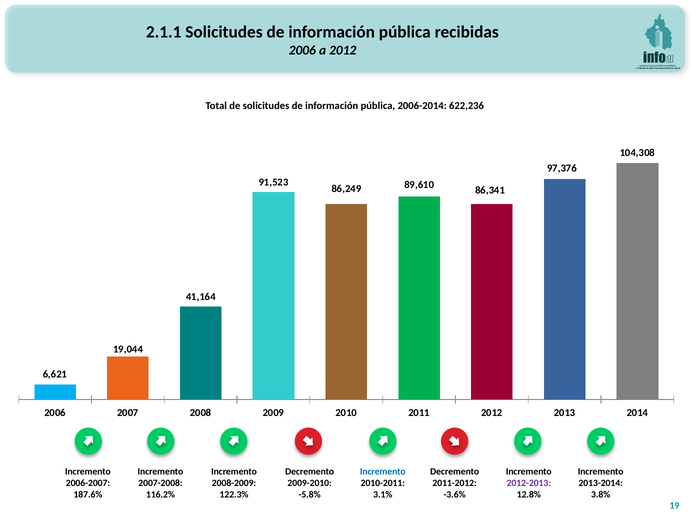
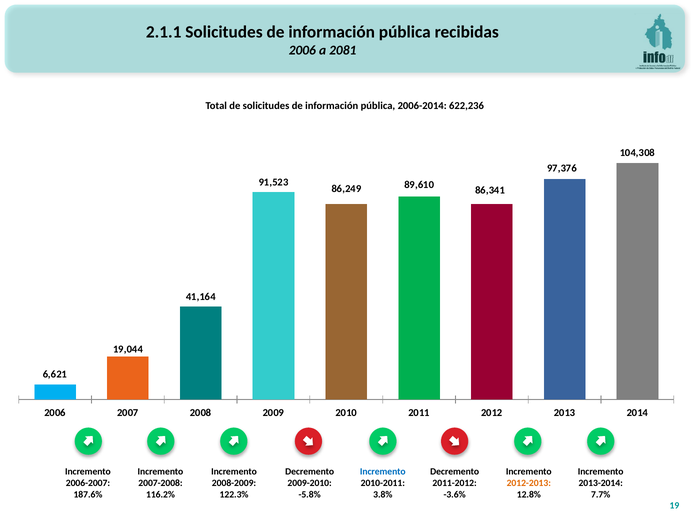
a 2012: 2012 -> 2081
2012-2013 colour: purple -> orange
3.1%: 3.1% -> 3.8%
3.8%: 3.8% -> 7.7%
